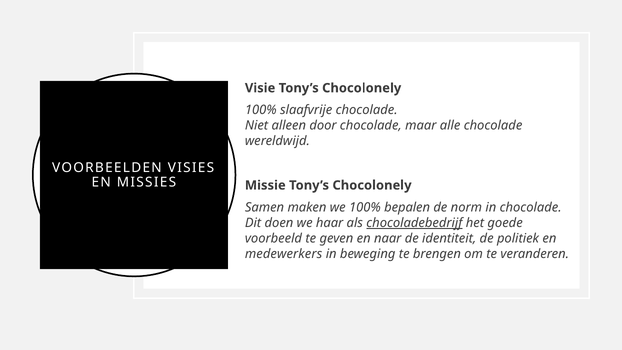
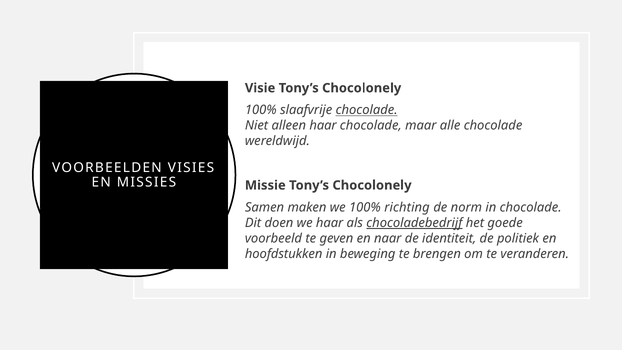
chocolade at (367, 110) underline: none -> present
alleen door: door -> haar
bepalen: bepalen -> richting
medewerkers: medewerkers -> hoofdstukken
